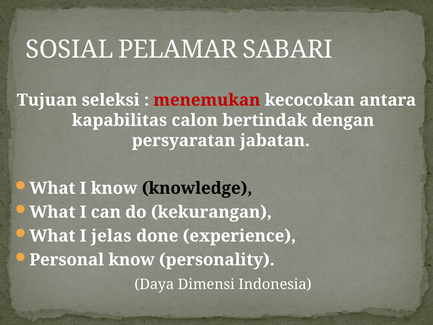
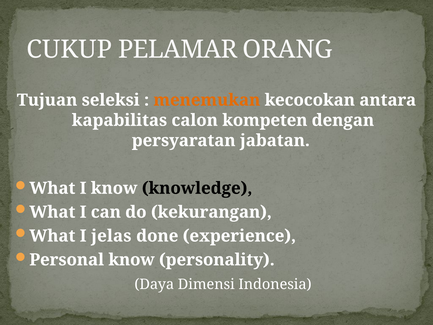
SOSIAL: SOSIAL -> CUKUP
SABARI: SABARI -> ORANG
menemukan colour: red -> orange
bertindak: bertindak -> kompeten
